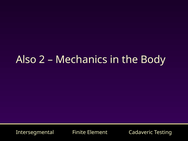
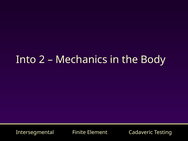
Also: Also -> Into
